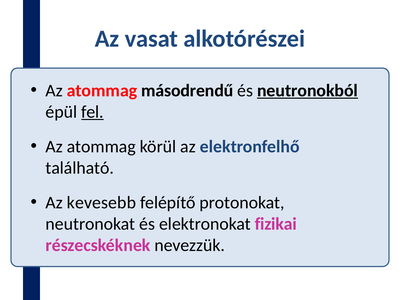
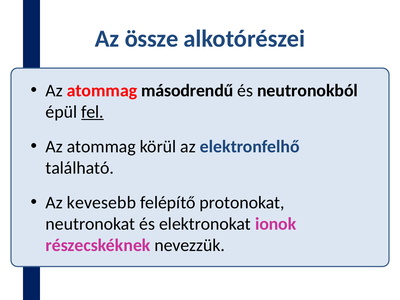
vasat: vasat -> össze
neutronokból underline: present -> none
fizikai: fizikai -> ionok
